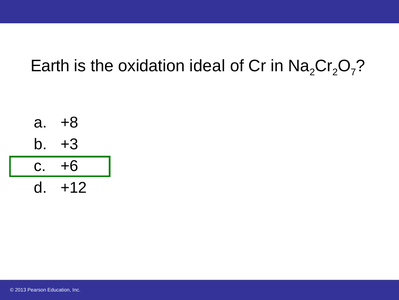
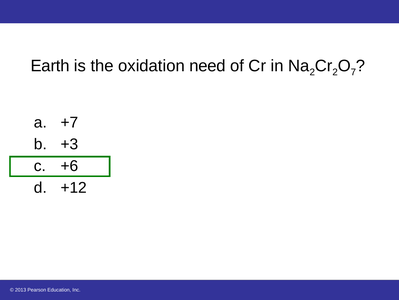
ideal: ideal -> need
+8: +8 -> +7
